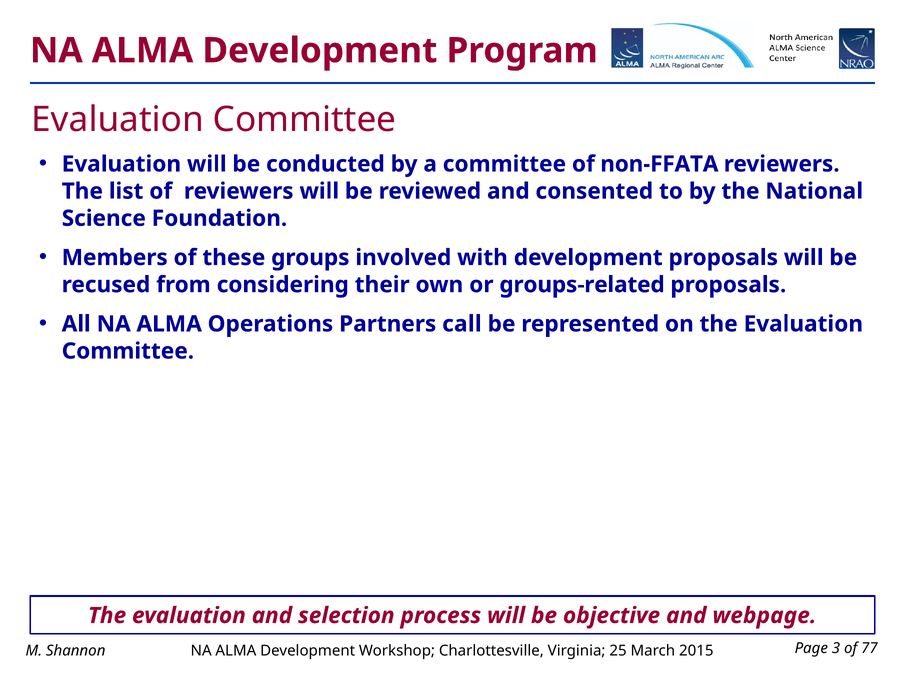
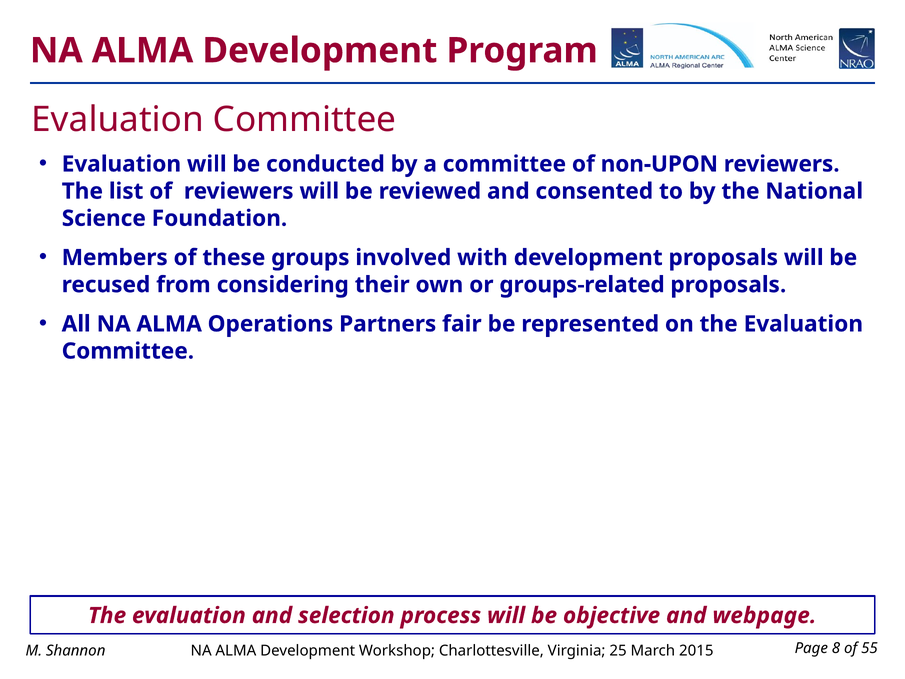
non-FFATA: non-FFATA -> non-UPON
call: call -> fair
3: 3 -> 8
77: 77 -> 55
